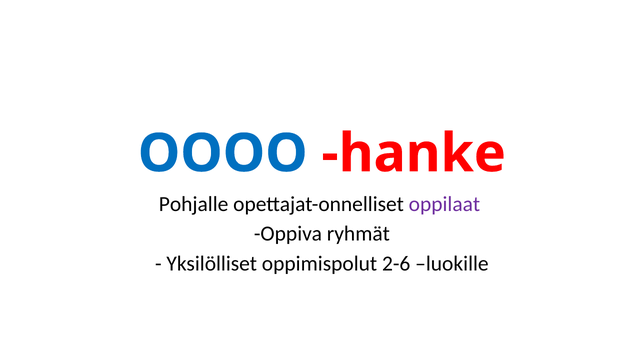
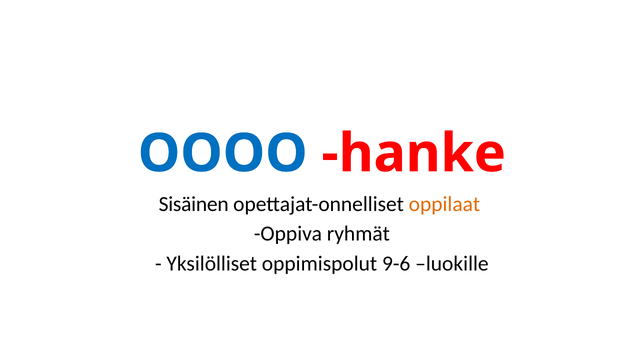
Pohjalle: Pohjalle -> Sisäinen
oppilaat colour: purple -> orange
2-6: 2-6 -> 9-6
